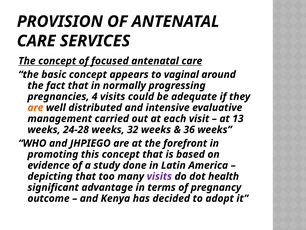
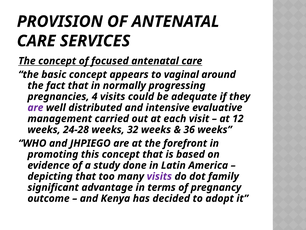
are at (35, 107) colour: orange -> purple
13: 13 -> 12
health: health -> family
